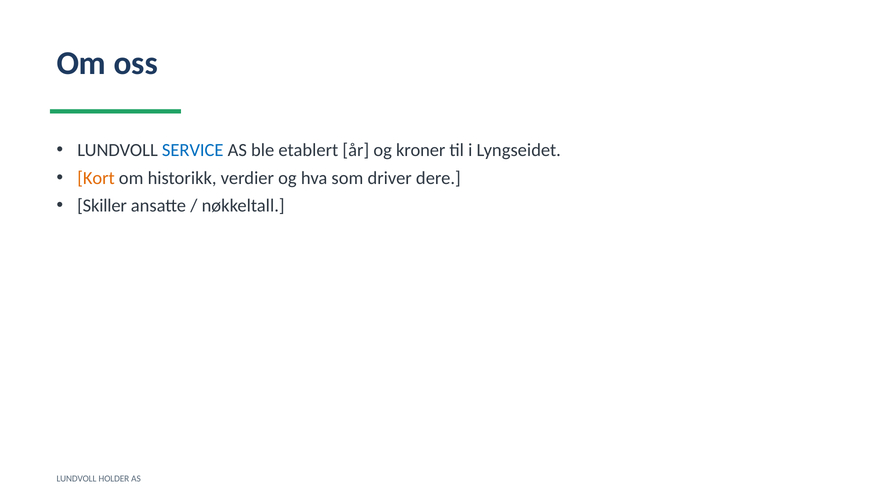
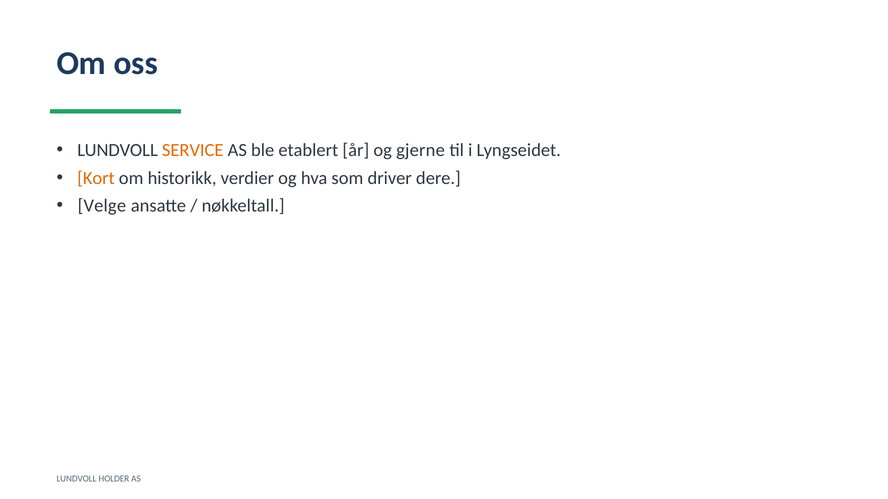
SERVICE colour: blue -> orange
kroner: kroner -> gjerne
Skiller: Skiller -> Velge
